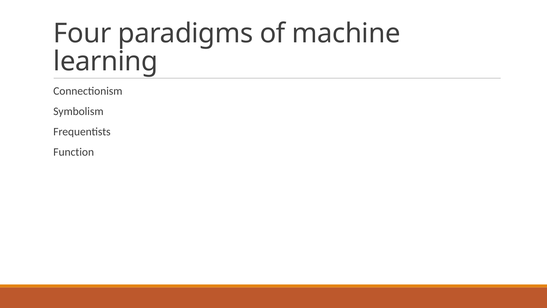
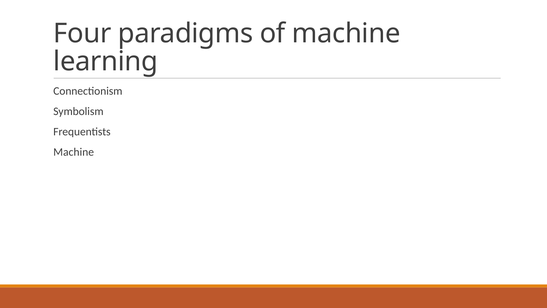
Function at (74, 152): Function -> Machine
